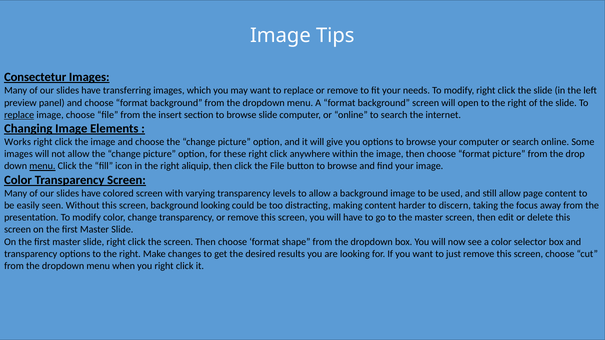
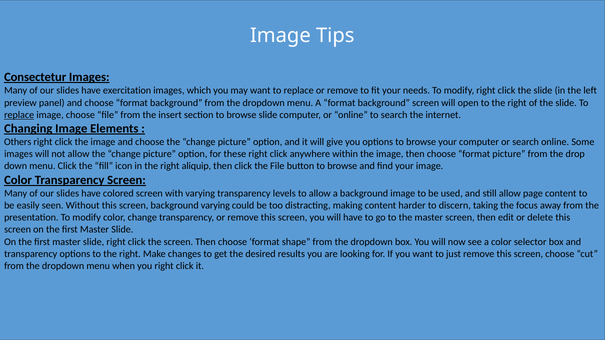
transferring: transferring -> exercitation
Works: Works -> Others
menu at (42, 166) underline: present -> none
background looking: looking -> varying
